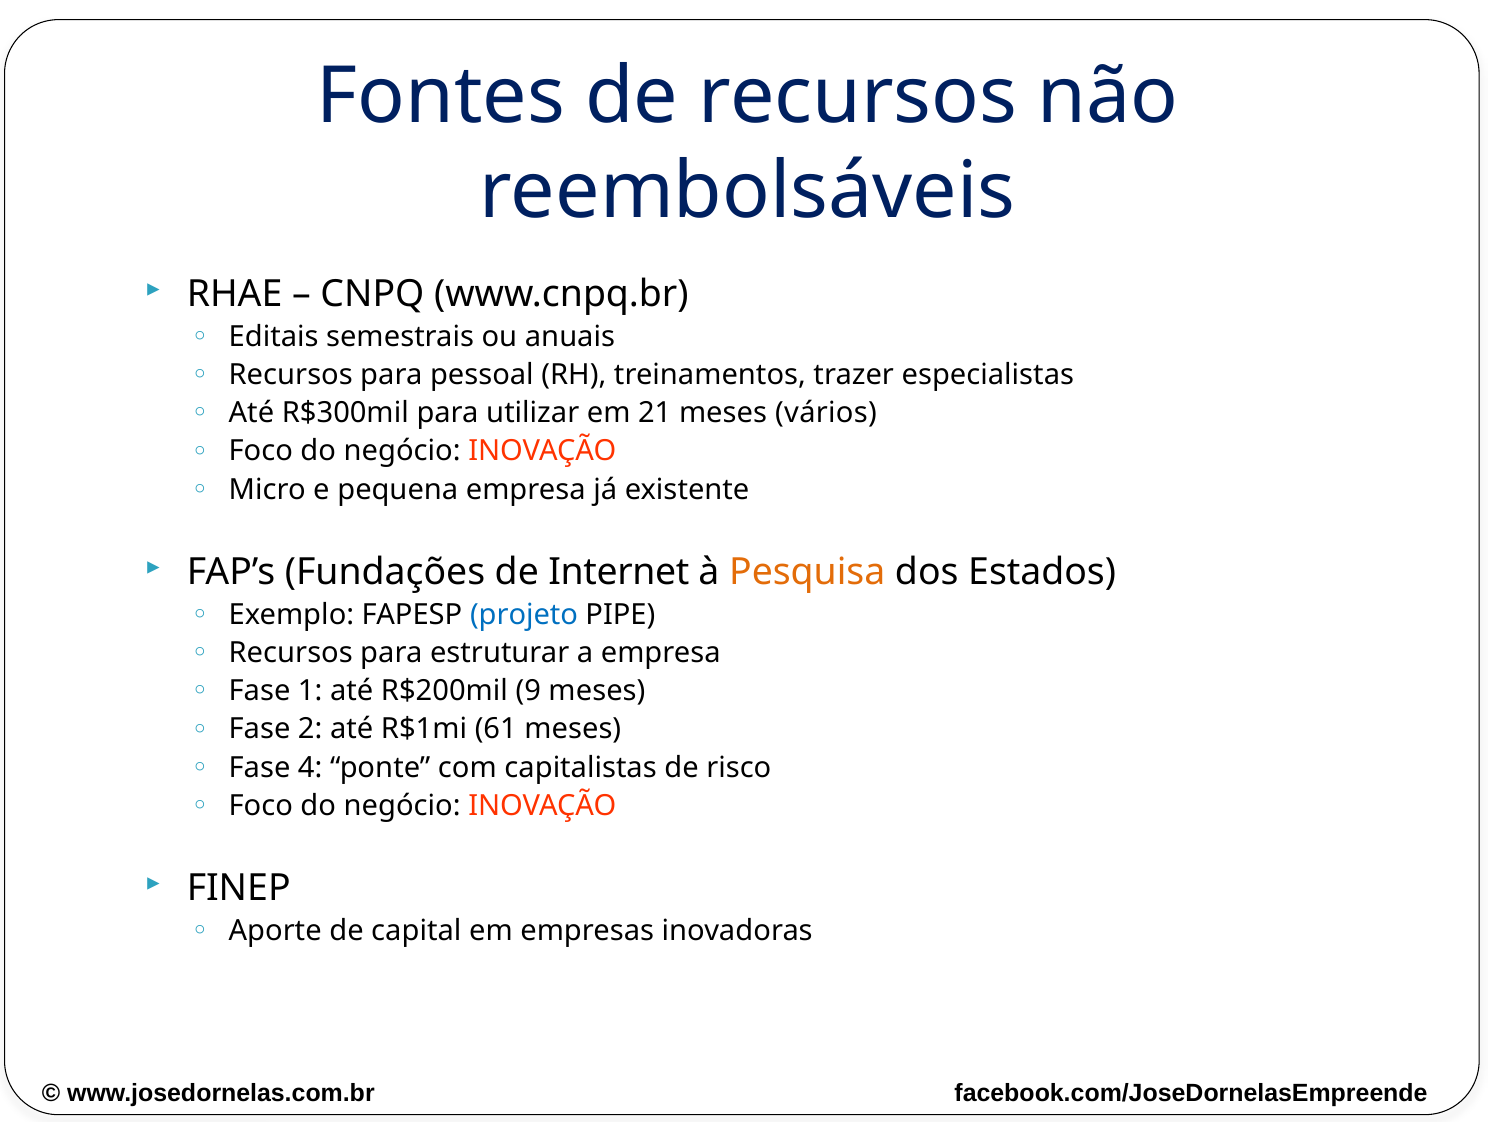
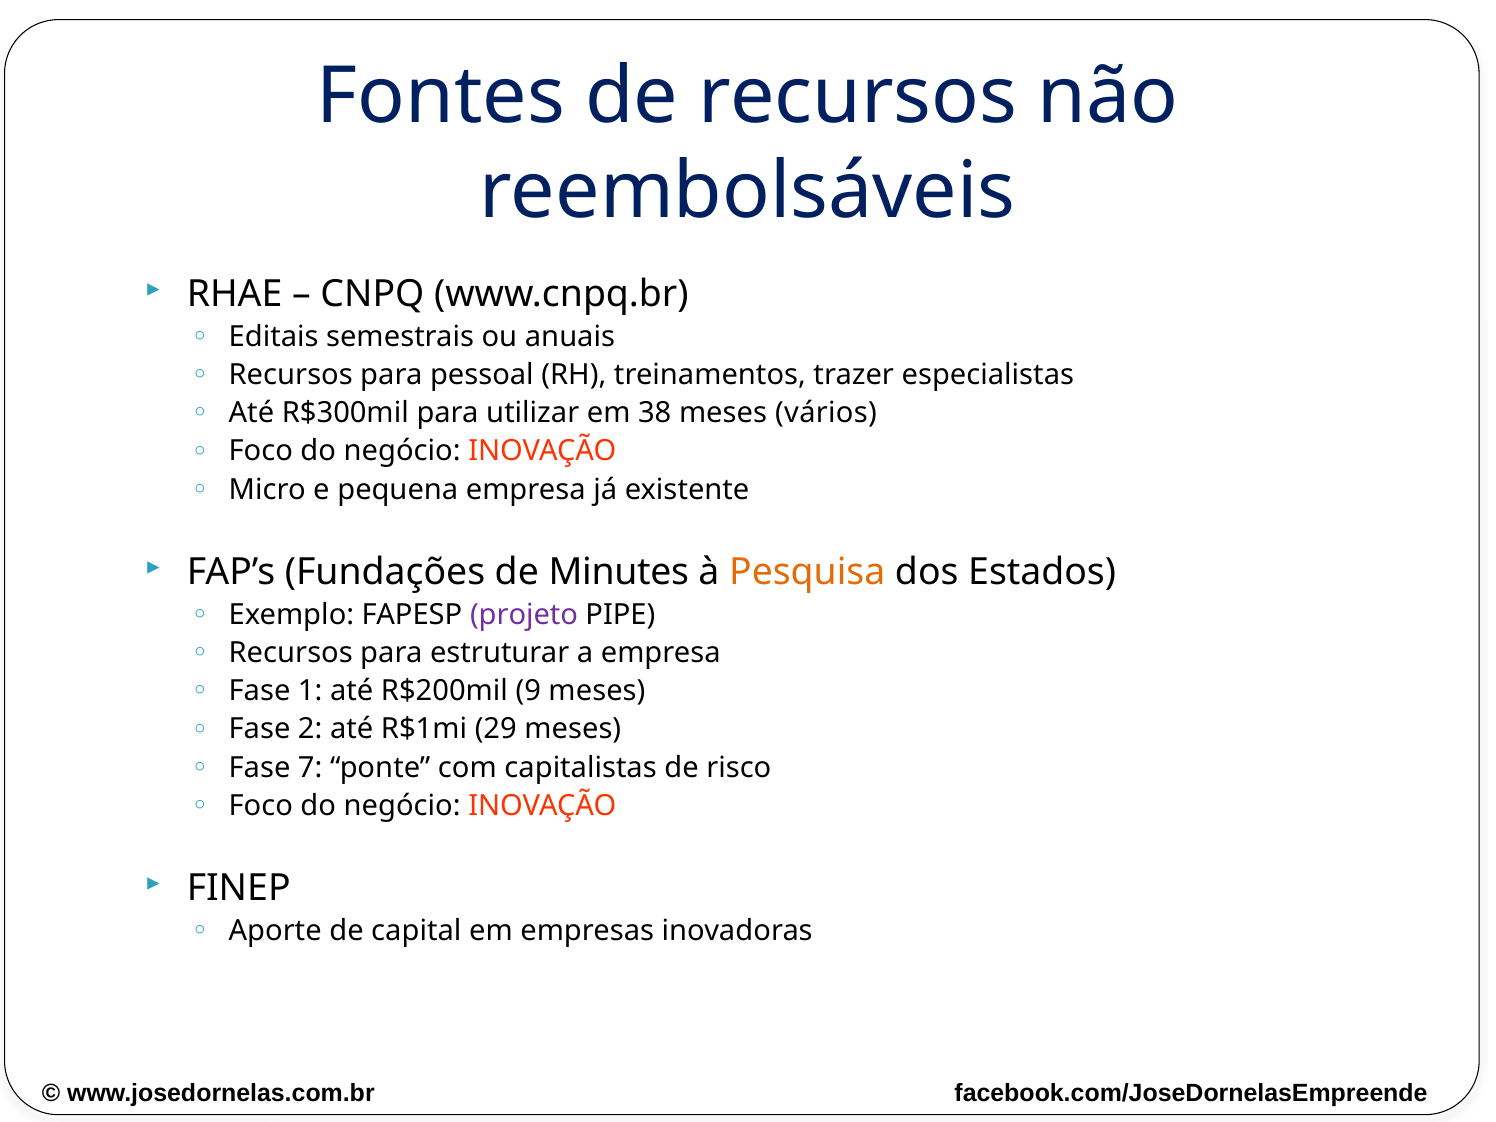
21: 21 -> 38
Internet: Internet -> Minutes
projeto colour: blue -> purple
61: 61 -> 29
4: 4 -> 7
